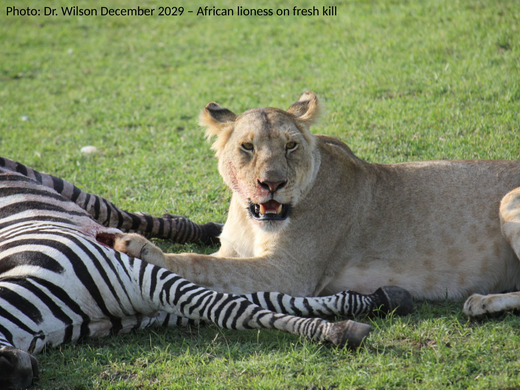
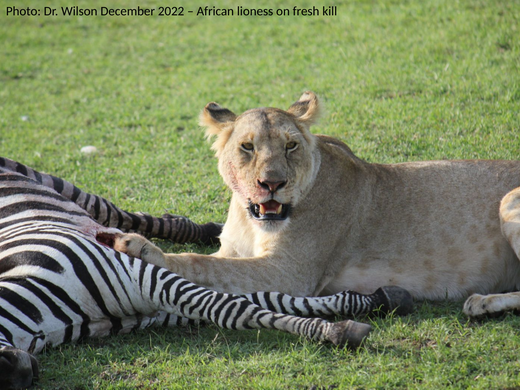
2029: 2029 -> 2022
